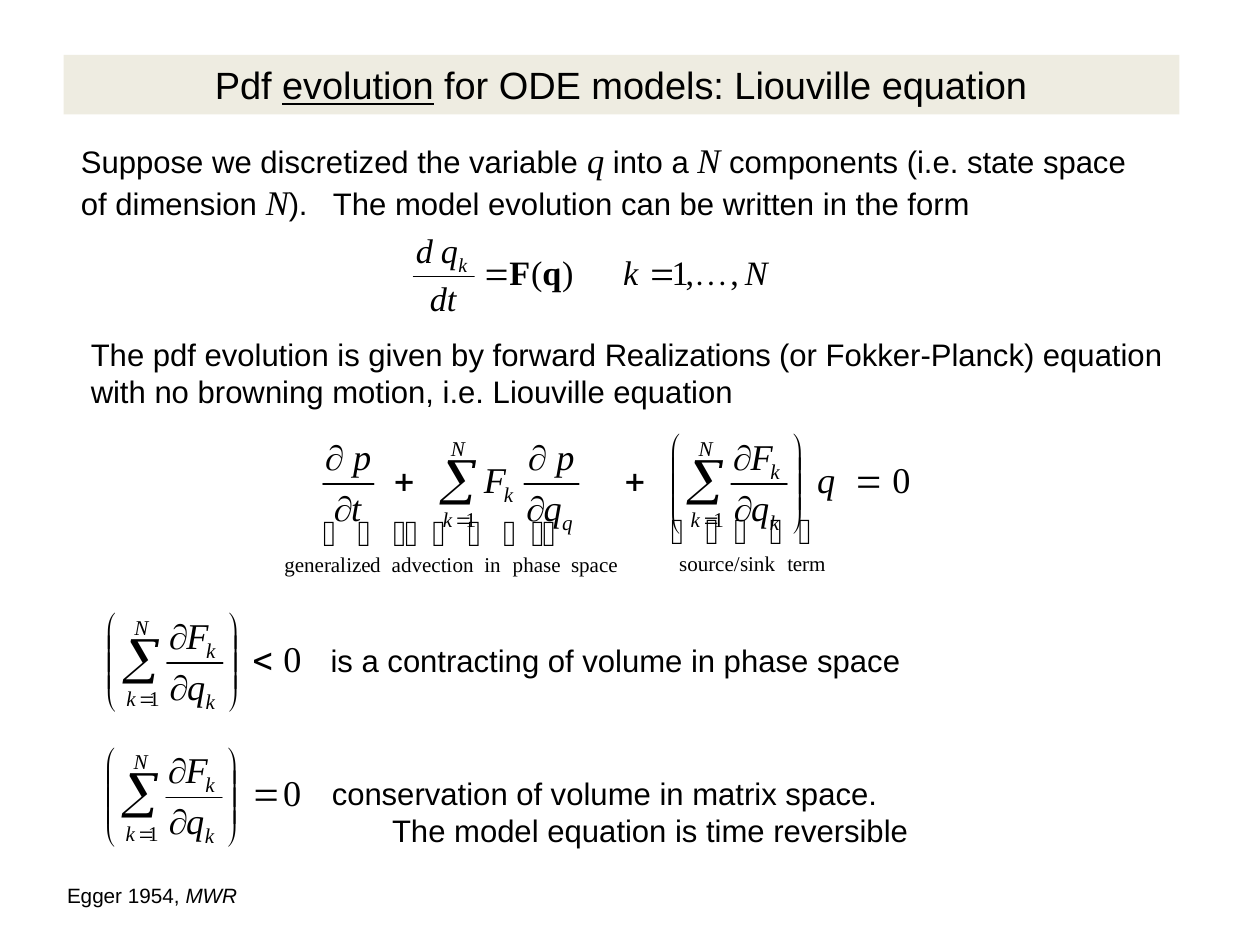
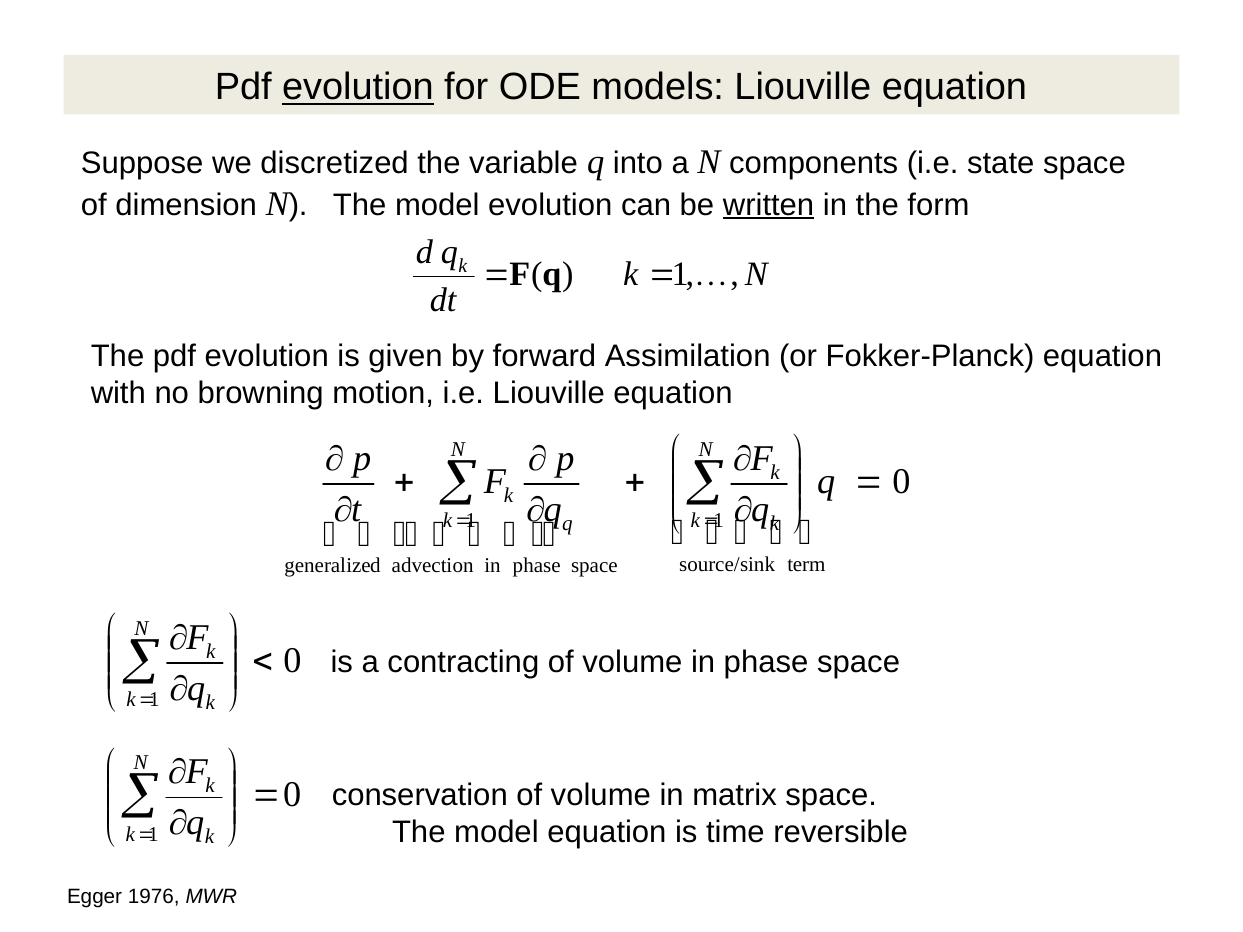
written underline: none -> present
Realizations: Realizations -> Assimilation
1954: 1954 -> 1976
